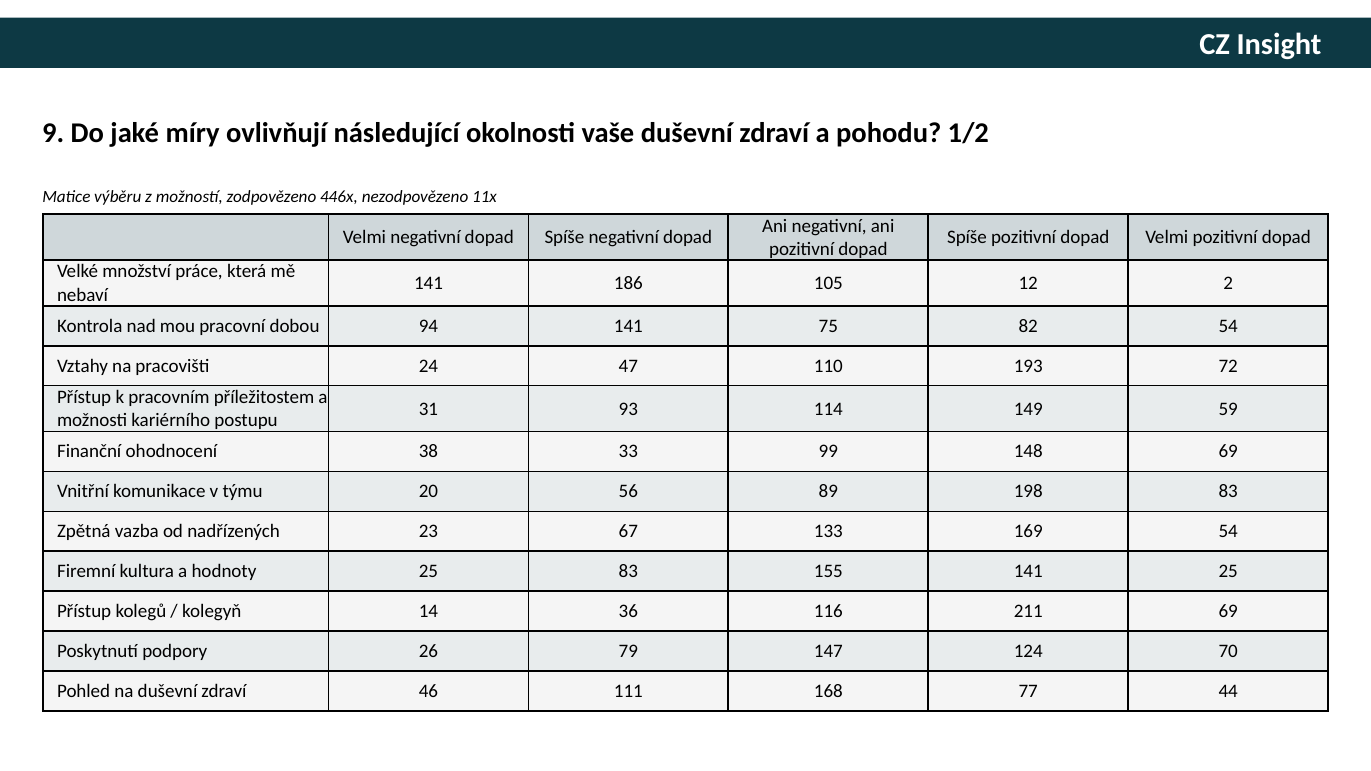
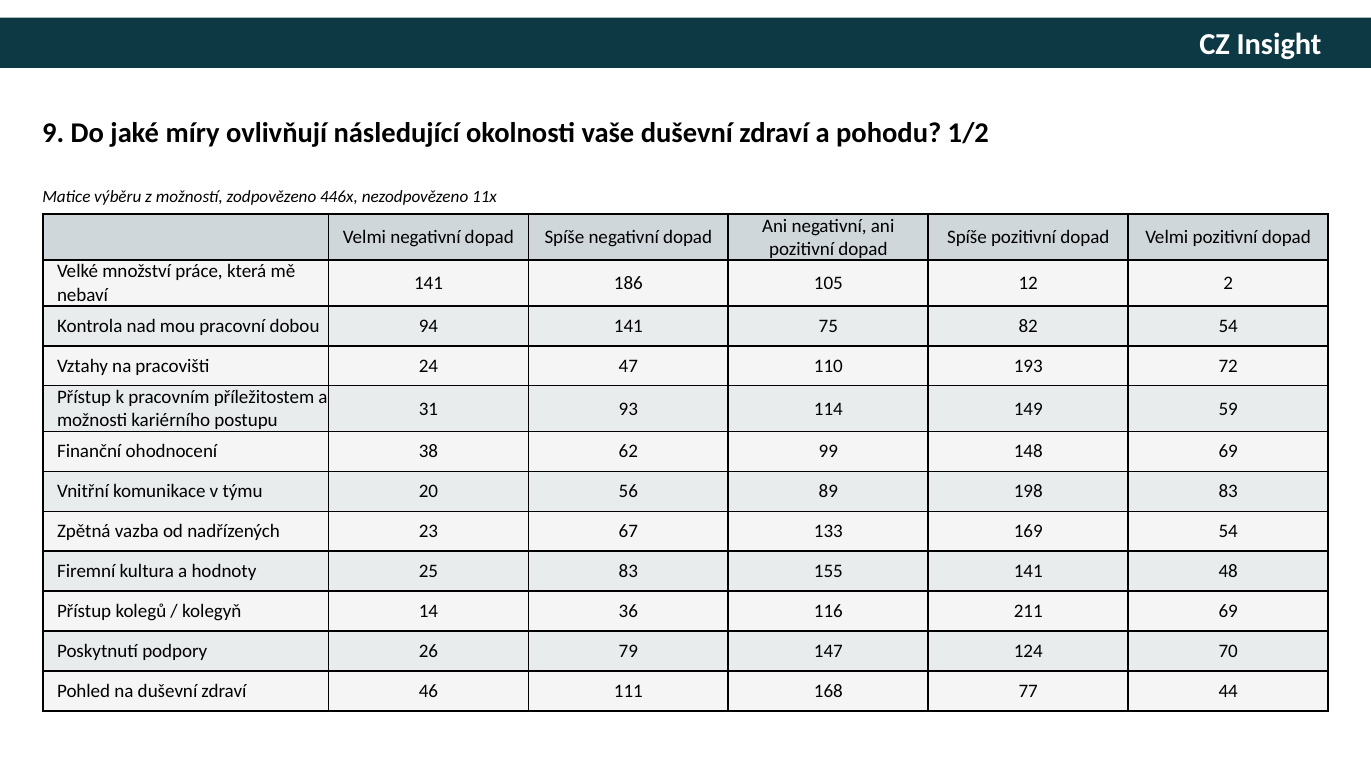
33: 33 -> 62
141 25: 25 -> 48
